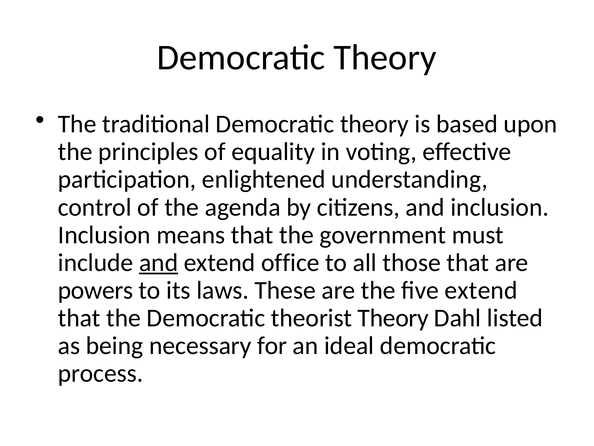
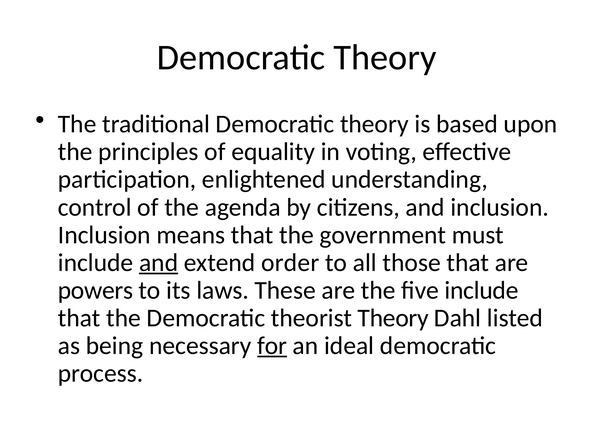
office: office -> order
five extend: extend -> include
for underline: none -> present
